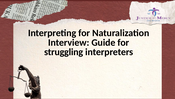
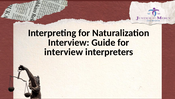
struggling at (64, 52): struggling -> interview
